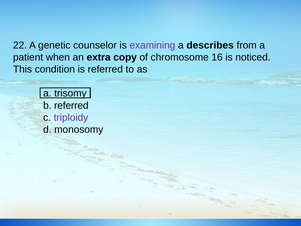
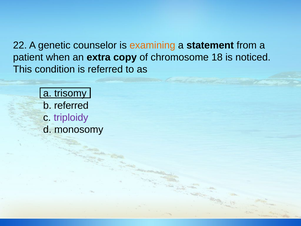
examining colour: purple -> orange
describes: describes -> statement
16: 16 -> 18
